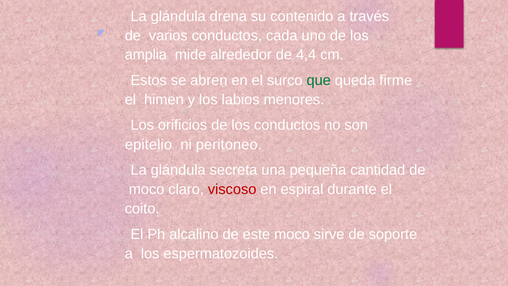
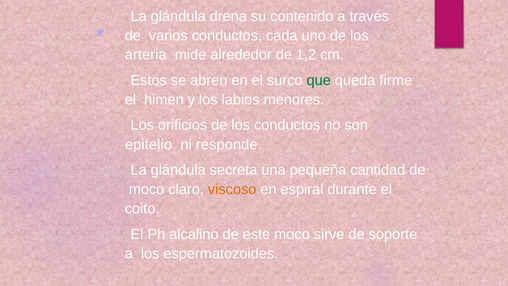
amplia: amplia -> arteria
4,4: 4,4 -> 1,2
peritoneo: peritoneo -> responde
viscoso colour: red -> orange
